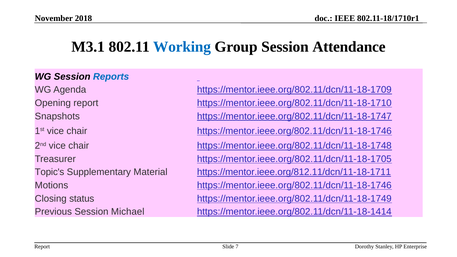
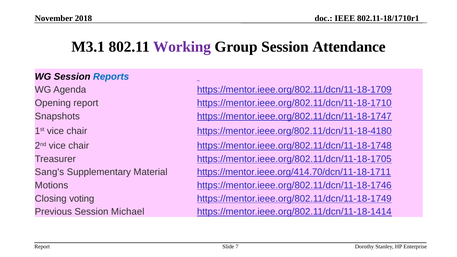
Working colour: blue -> purple
chair https://mentor.ieee.org/802.11/dcn/11-18-1746: https://mentor.ieee.org/802.11/dcn/11-18-1746 -> https://mentor.ieee.org/802.11/dcn/11-18-4180
Topic's: Topic's -> Sang's
https://mentor.ieee.org/812.11/dcn/11-18-1711: https://mentor.ieee.org/812.11/dcn/11-18-1711 -> https://mentor.ieee.org/414.70/dcn/11-18-1711
status: status -> voting
